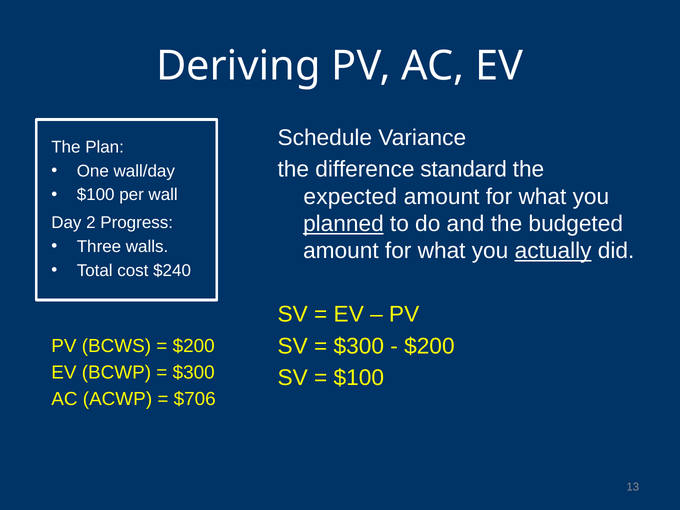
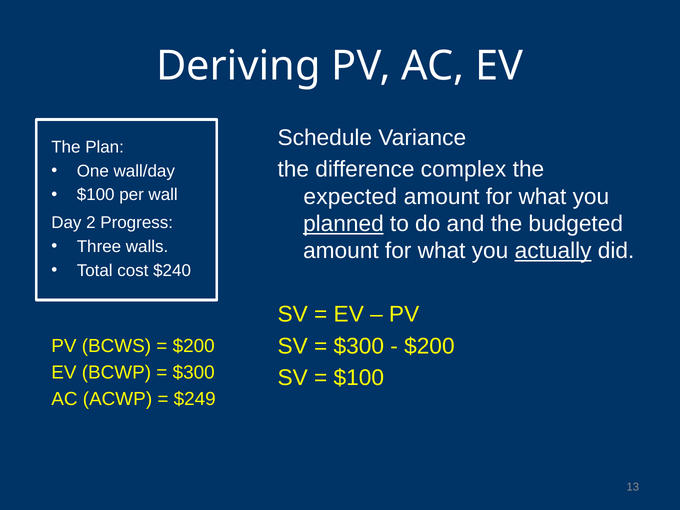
standard: standard -> complex
$706: $706 -> $249
